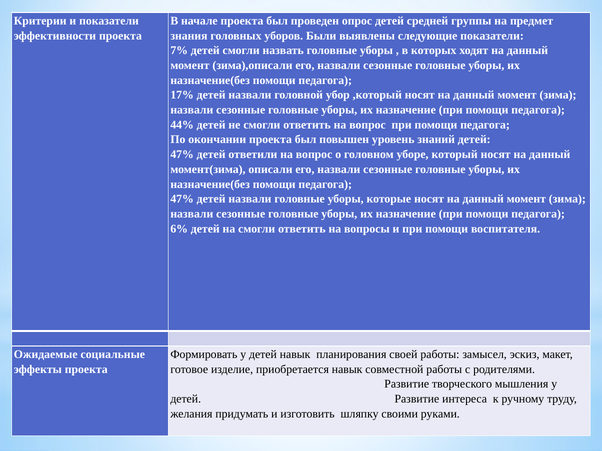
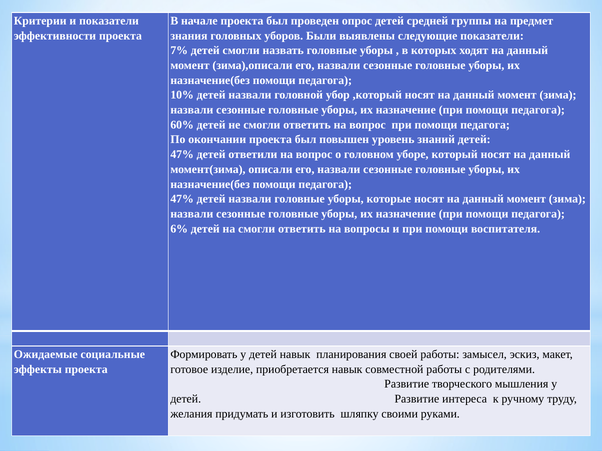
17%: 17% -> 10%
44%: 44% -> 60%
